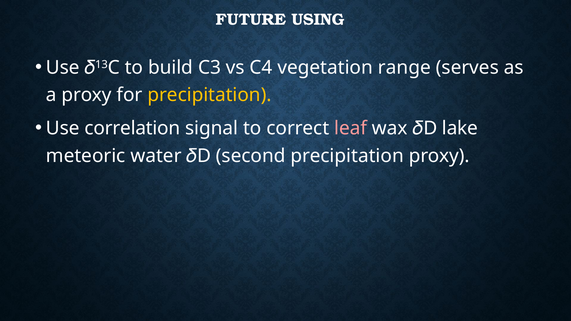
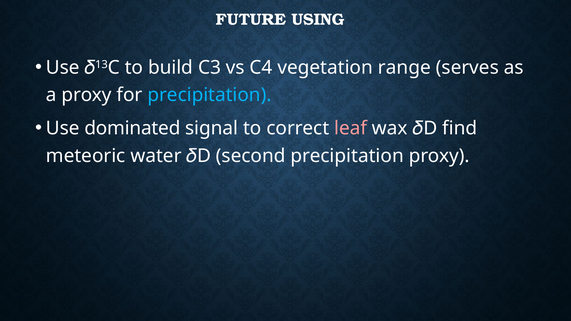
precipitation at (209, 95) colour: yellow -> light blue
correlation: correlation -> dominated
lake: lake -> find
